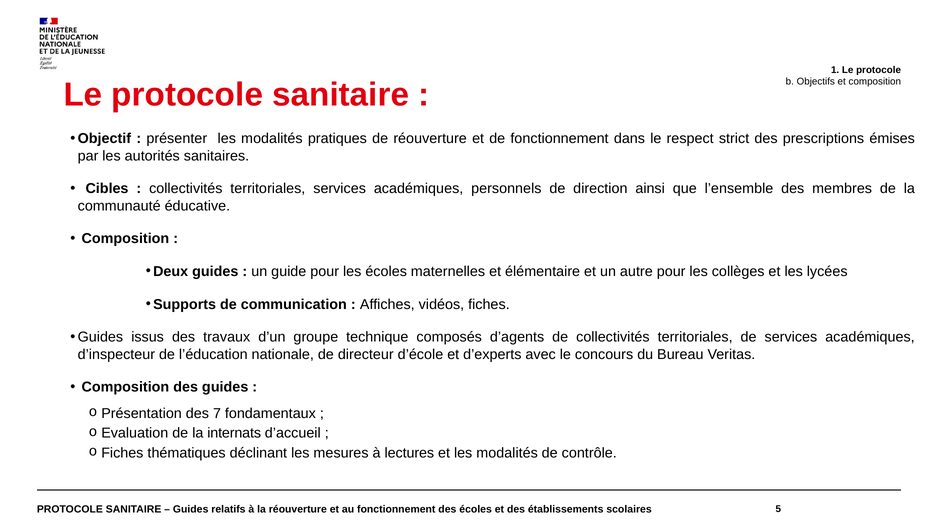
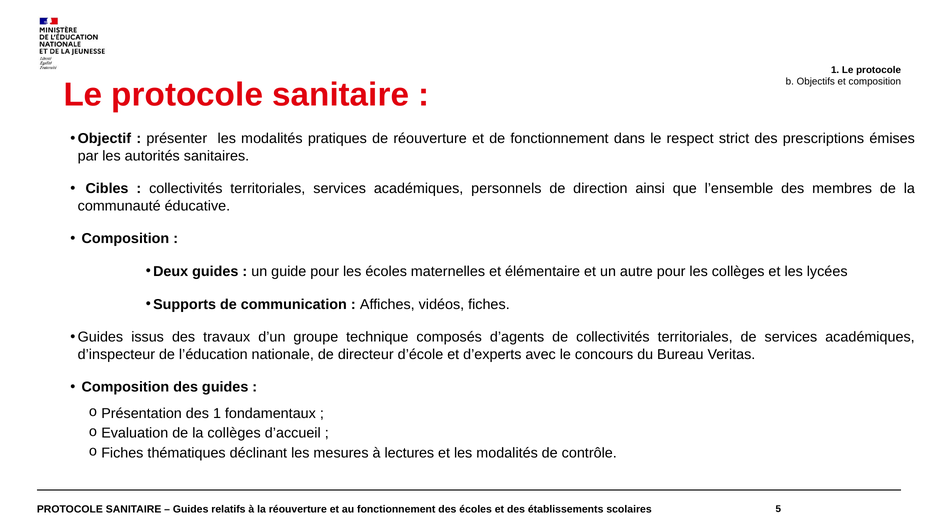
des 7: 7 -> 1
la internats: internats -> collèges
